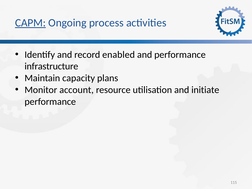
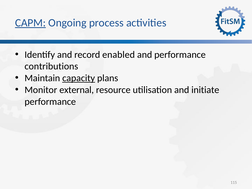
infrastructure: infrastructure -> contributions
capacity underline: none -> present
account: account -> external
